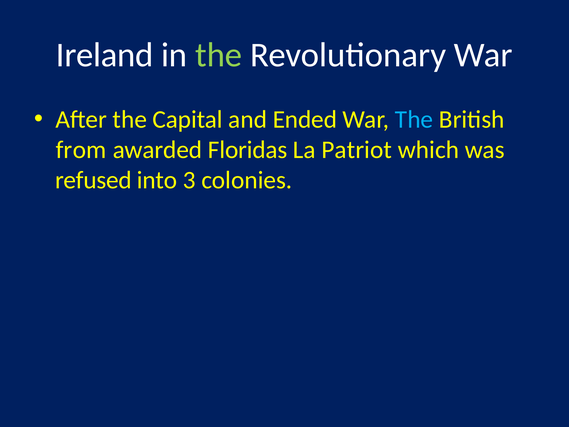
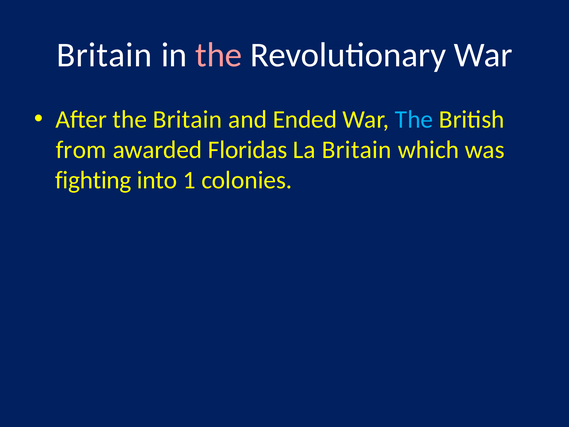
Ireland at (105, 55): Ireland -> Britain
the at (219, 55) colour: light green -> pink
the Capital: Capital -> Britain
La Patriot: Patriot -> Britain
refused: refused -> fighting
3: 3 -> 1
